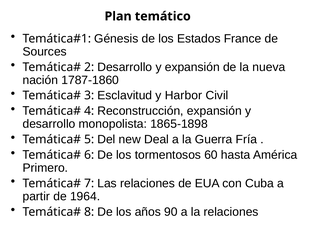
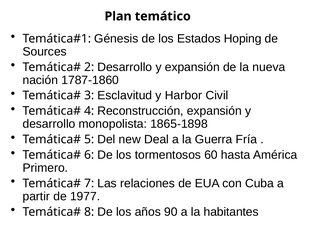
France: France -> Hoping
1964: 1964 -> 1977
la relaciones: relaciones -> habitantes
